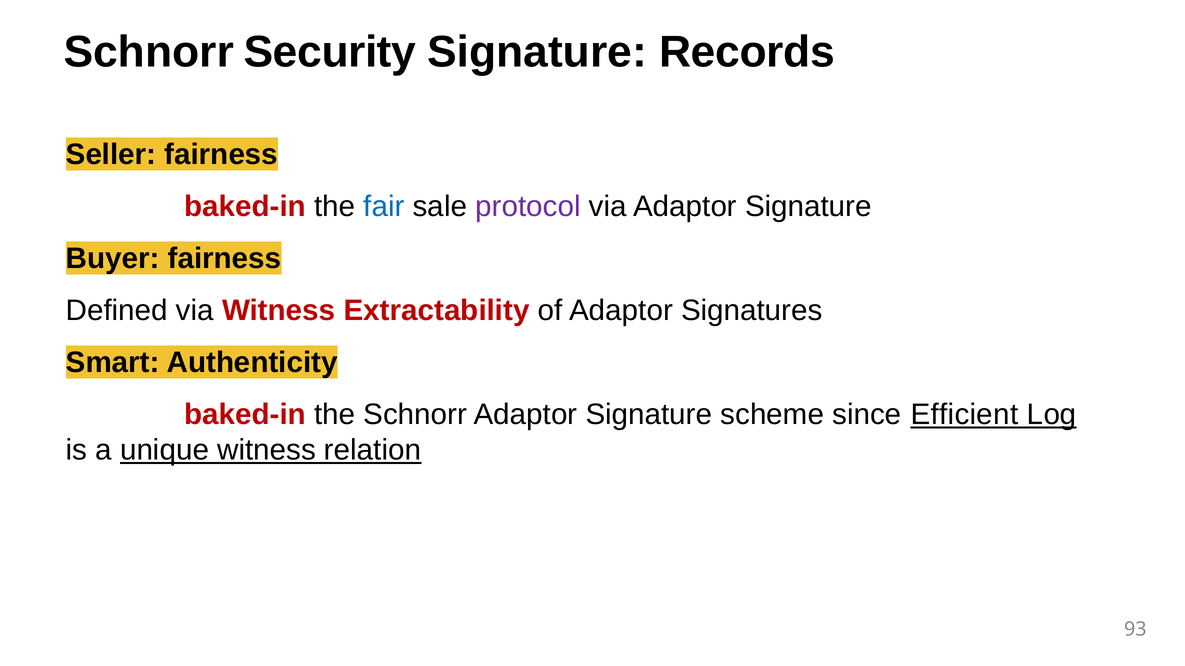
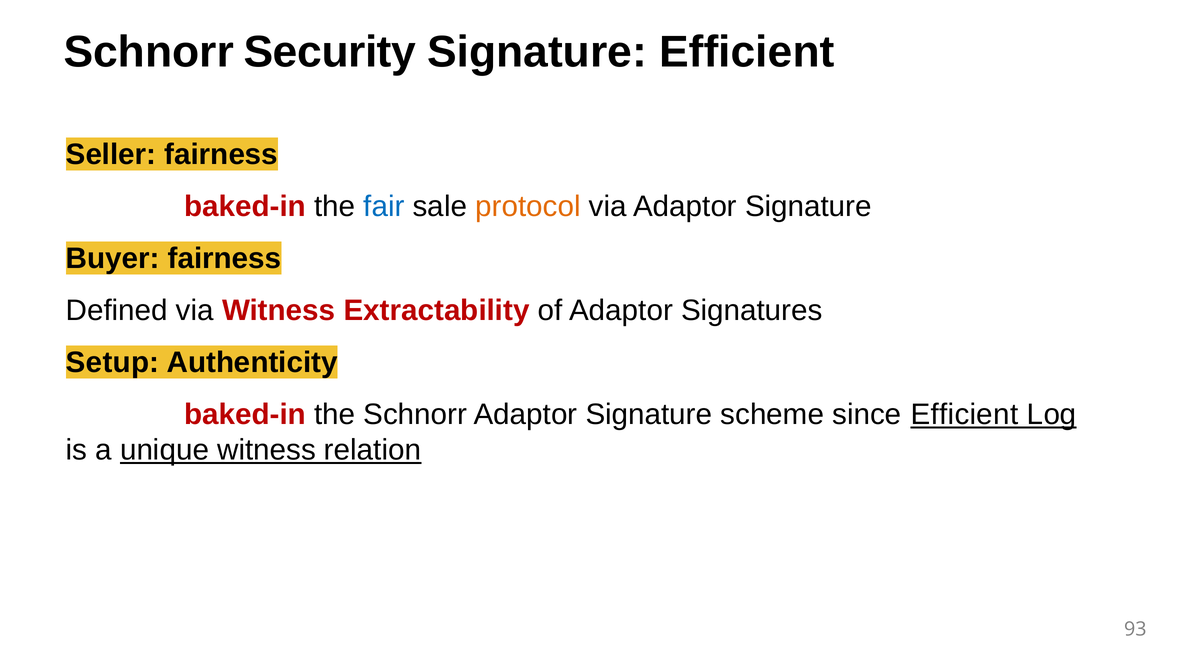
Signature Records: Records -> Efficient
protocol colour: purple -> orange
Smart: Smart -> Setup
